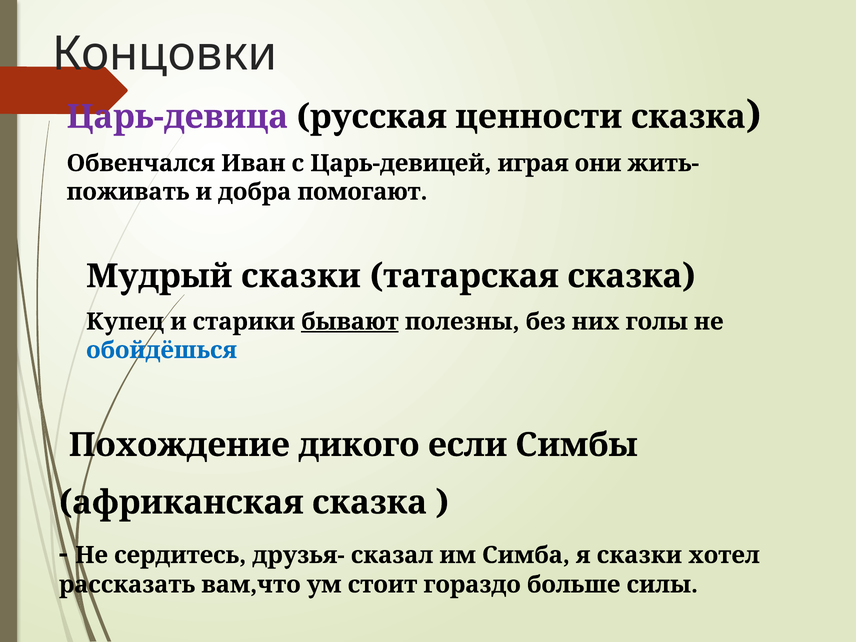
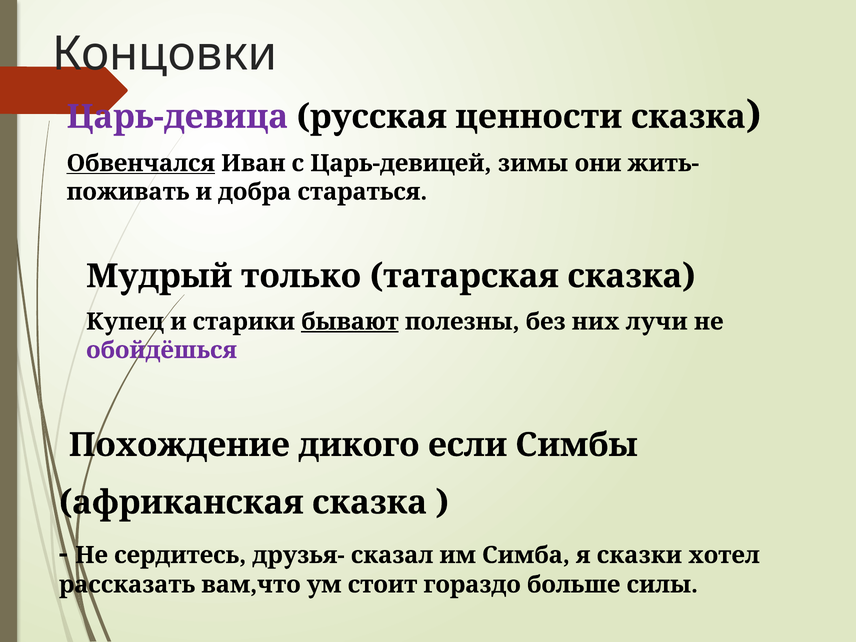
Обвенчался underline: none -> present
играя: играя -> зимы
помогают: помогают -> стараться
Мудрый сказки: сказки -> только
голы: голы -> лучи
обойдёшься colour: blue -> purple
